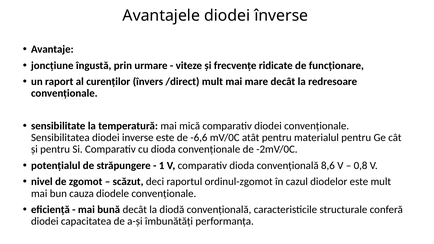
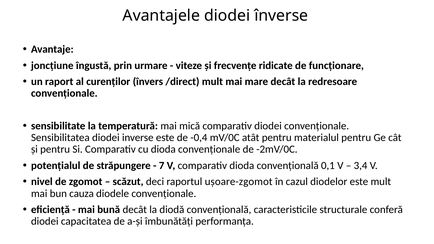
-6,6: -6,6 -> -0,4
1: 1 -> 7
8,6: 8,6 -> 0,1
0,8: 0,8 -> 3,4
ordinul-zgomot: ordinul-zgomot -> ușoare-zgomot
